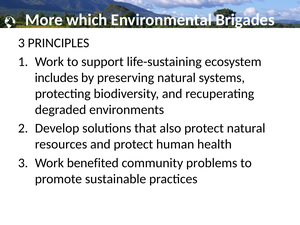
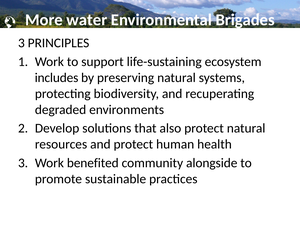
which: which -> water
problems: problems -> alongside
